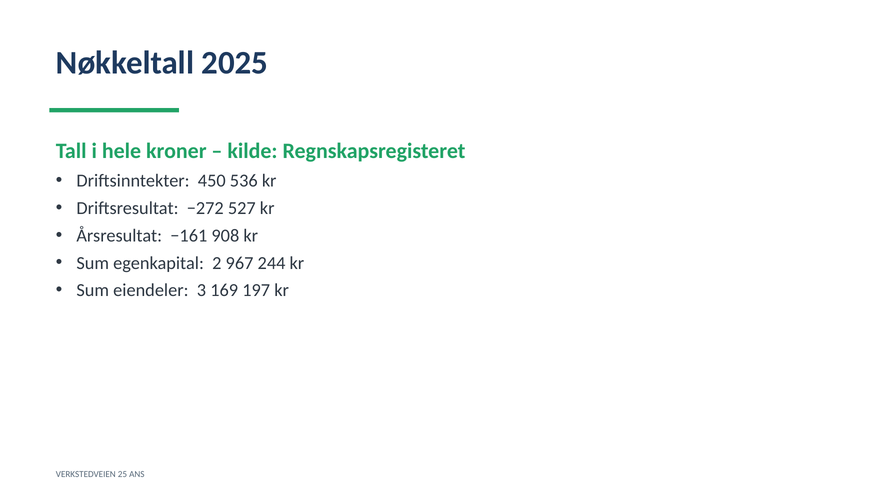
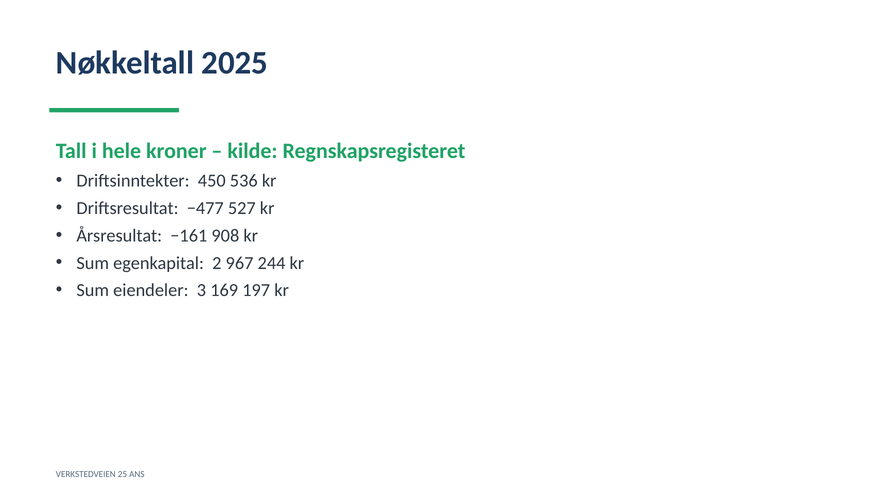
−272: −272 -> −477
